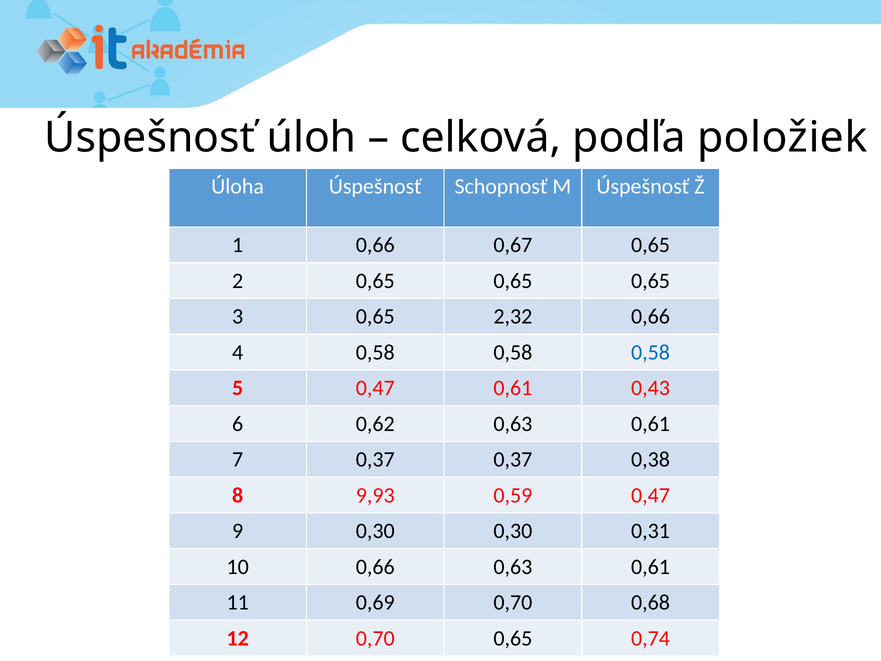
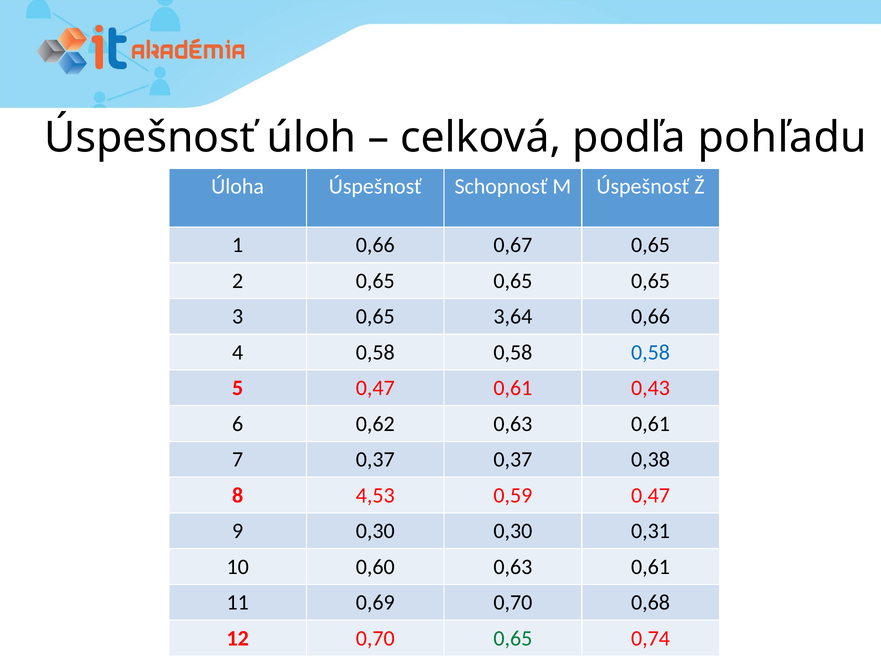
položiek: položiek -> pohľadu
2,32: 2,32 -> 3,64
9,93: 9,93 -> 4,53
10 0,66: 0,66 -> 0,60
0,65 at (513, 638) colour: black -> green
